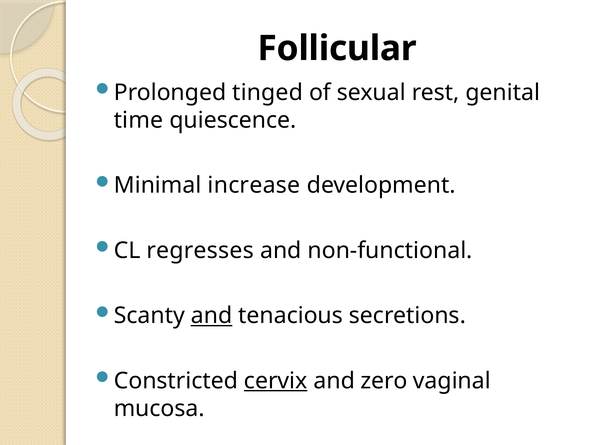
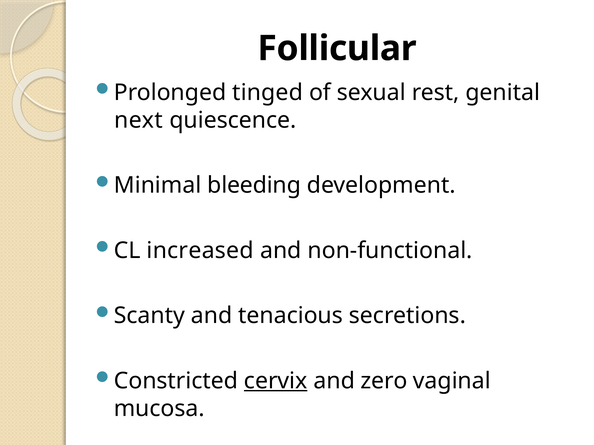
time: time -> next
increase: increase -> bleeding
regresses: regresses -> increased
and at (211, 316) underline: present -> none
